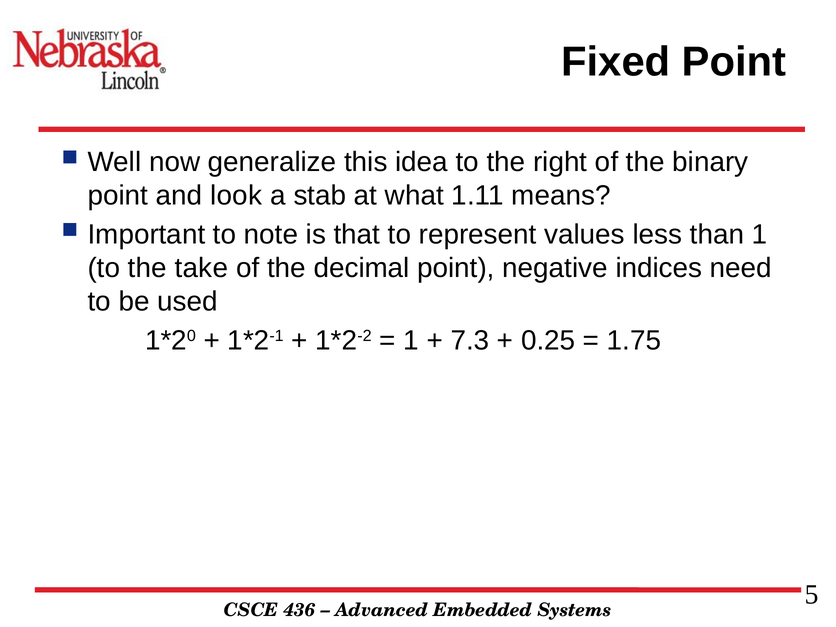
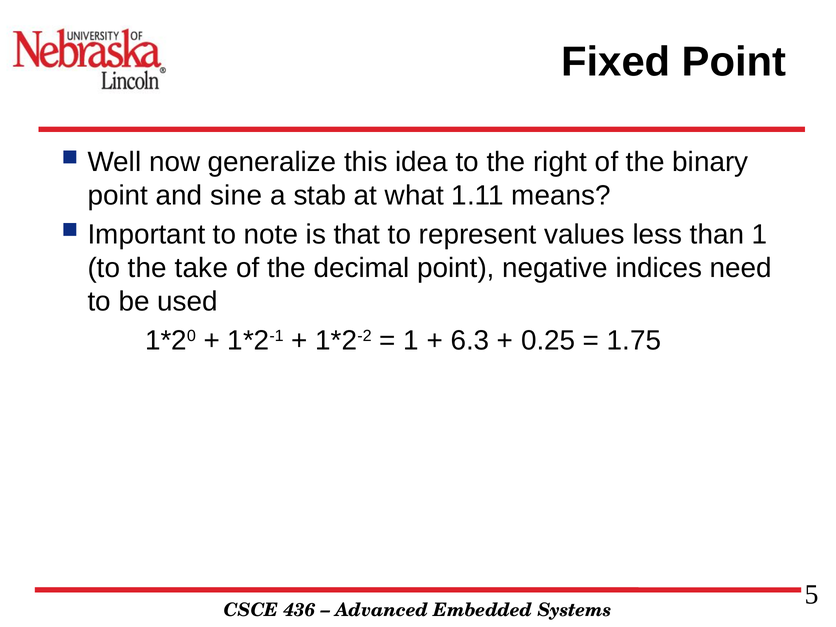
look: look -> sine
7.3: 7.3 -> 6.3
